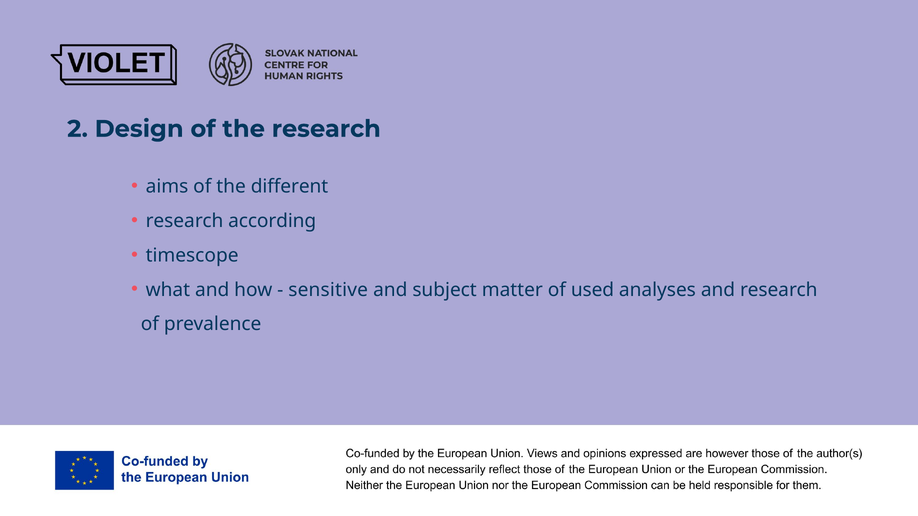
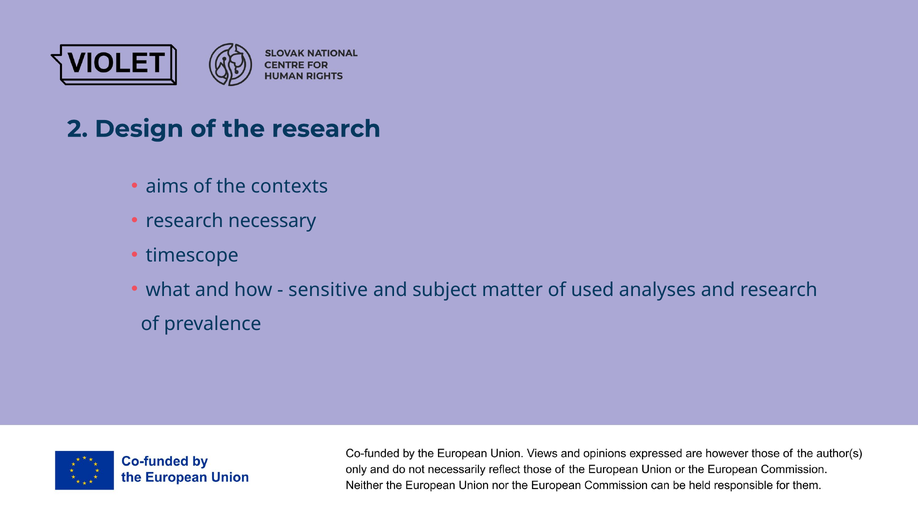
different: different -> contexts
according: according -> necessary
